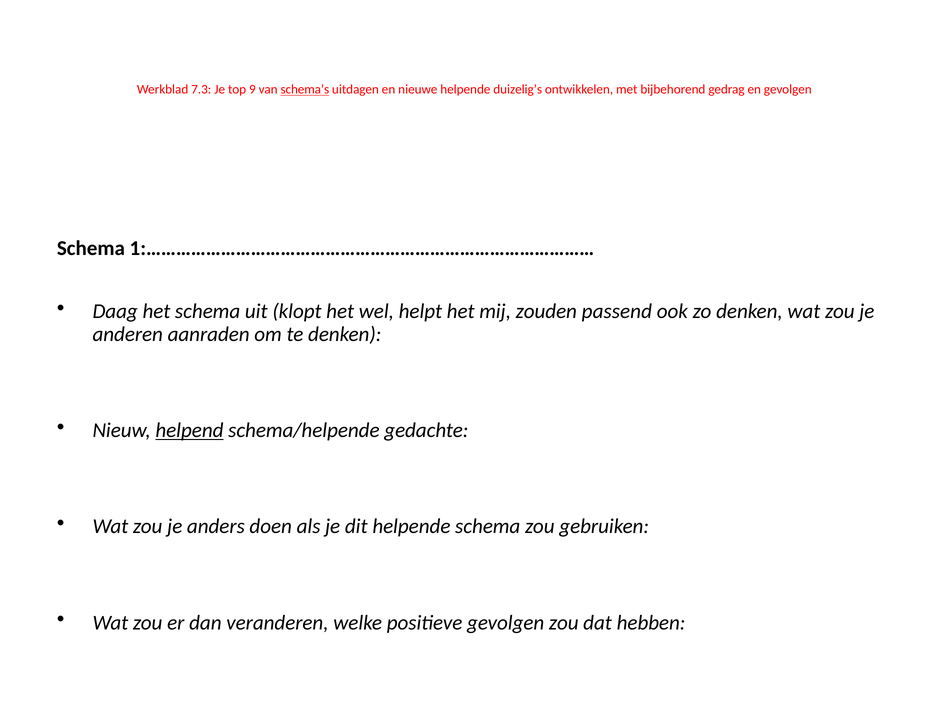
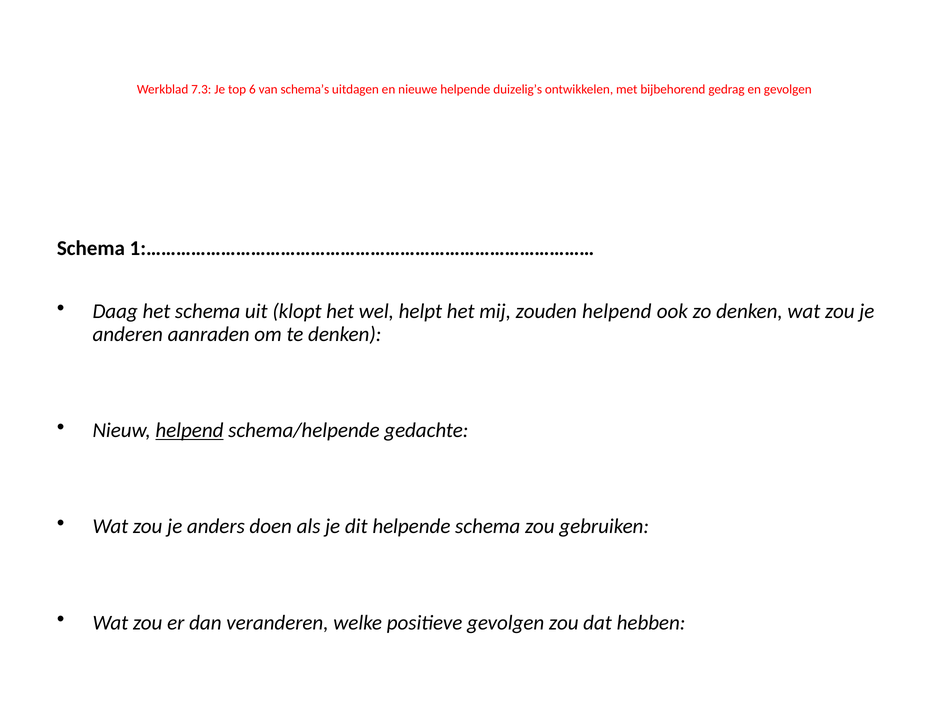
9: 9 -> 6
schema’s underline: present -> none
zouden passend: passend -> helpend
